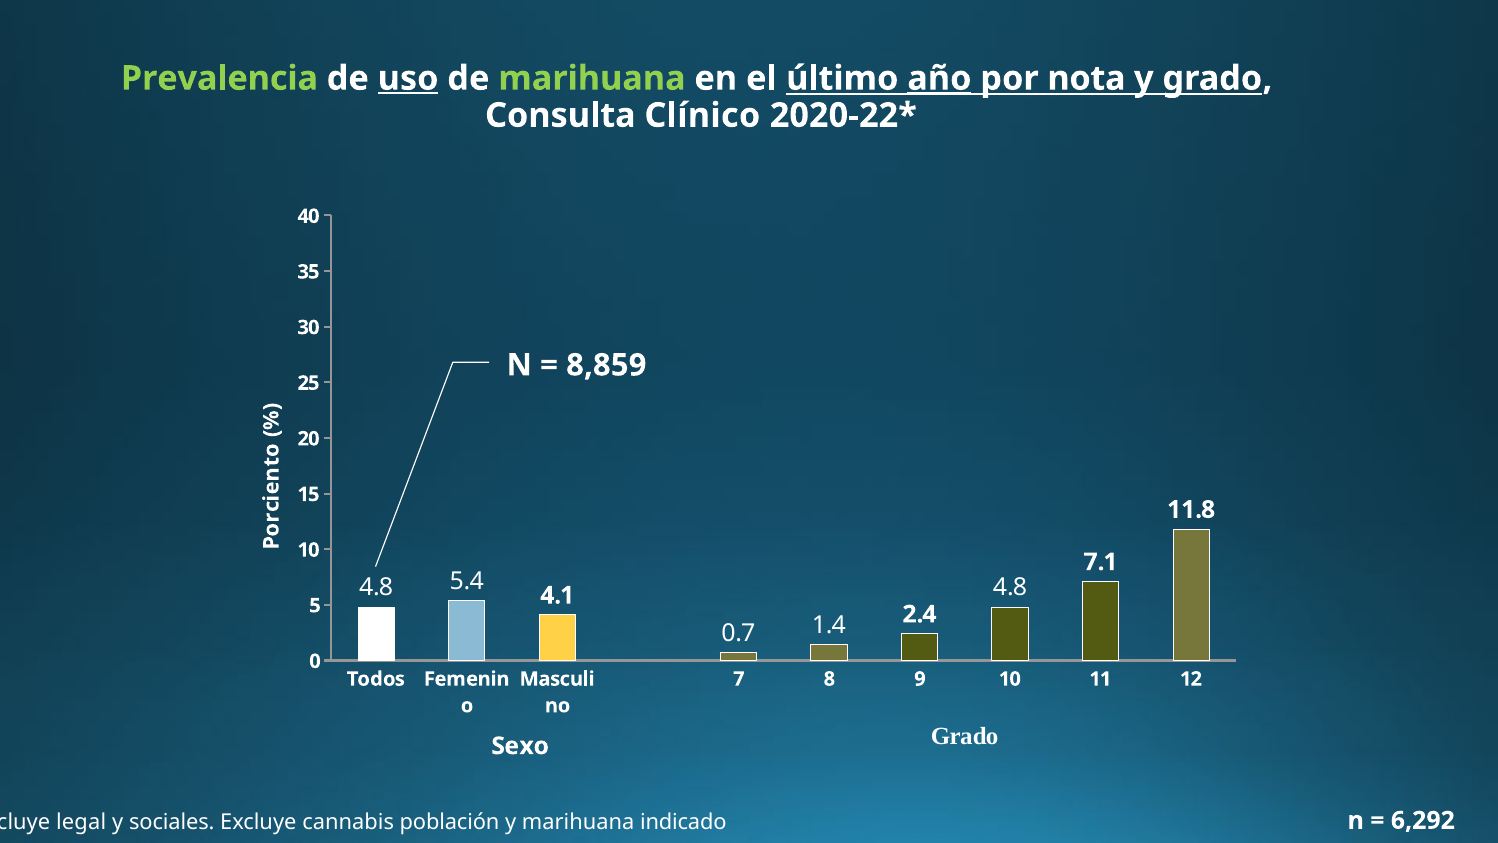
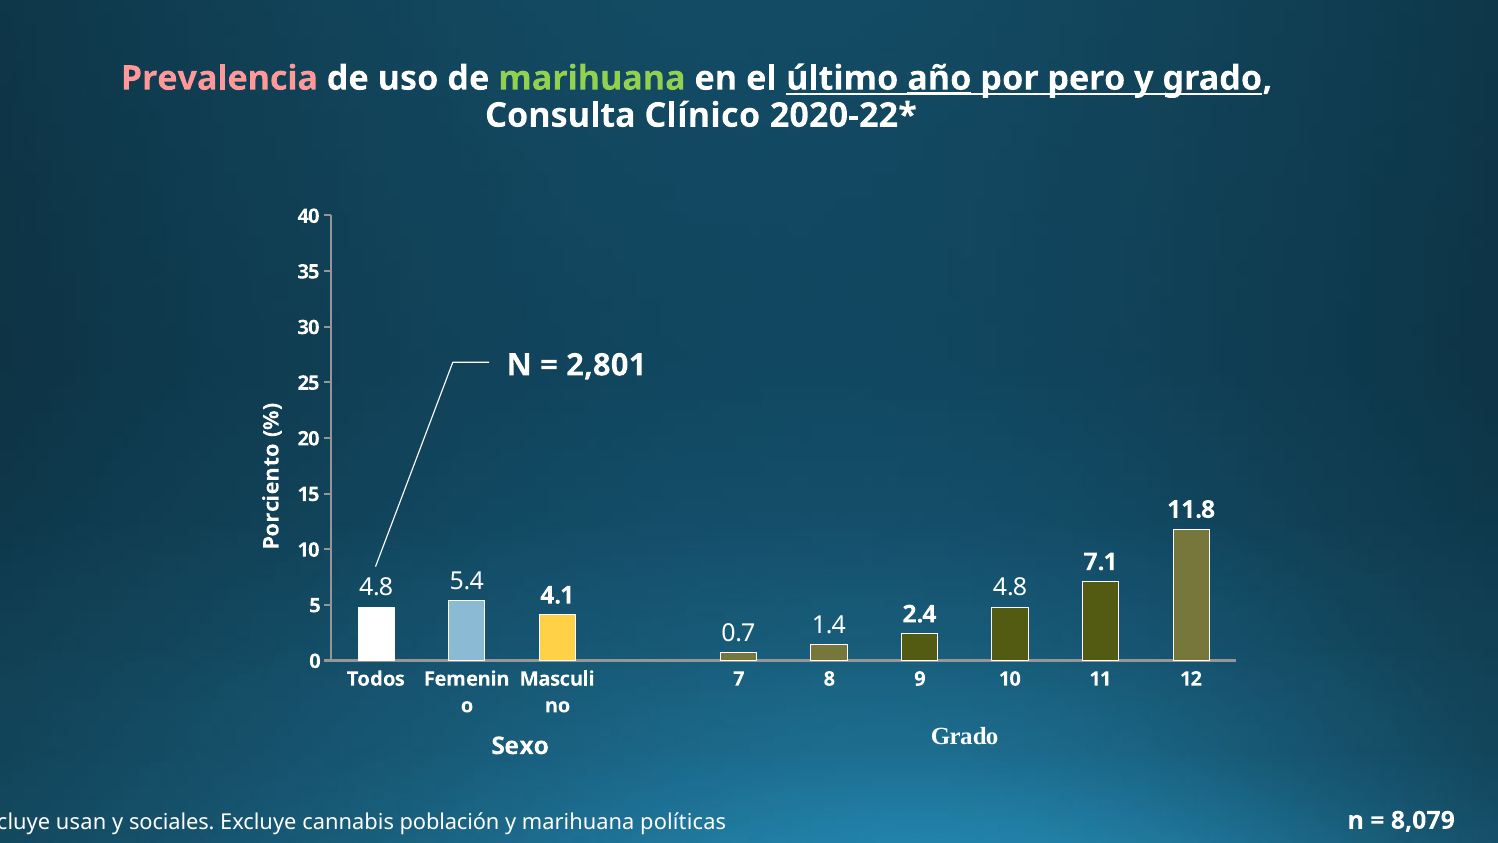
Prevalencia colour: light green -> pink
uso underline: present -> none
nota: nota -> pero
8,859: 8,859 -> 2,801
legal: legal -> usan
indicado: indicado -> políticas
6,292: 6,292 -> 8,079
